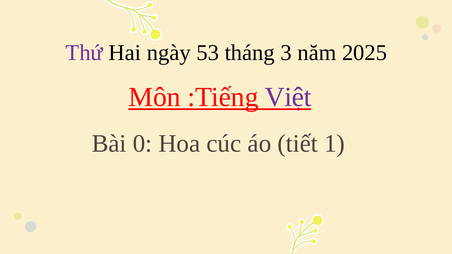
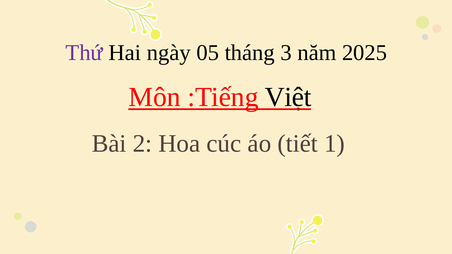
53: 53 -> 05
Việt colour: purple -> black
0: 0 -> 2
